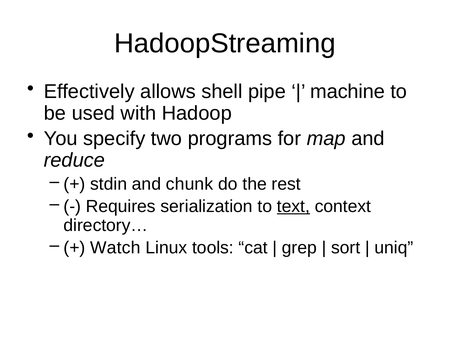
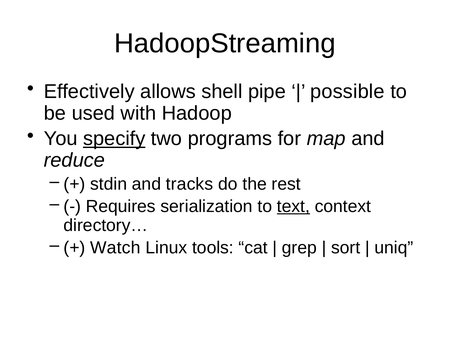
machine: machine -> possible
specify underline: none -> present
chunk: chunk -> tracks
